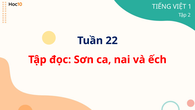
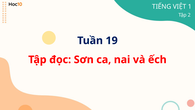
22: 22 -> 19
